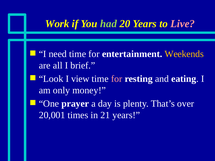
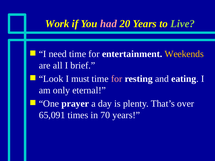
had colour: light green -> pink
Live colour: pink -> light green
view: view -> must
money: money -> eternal
20,001: 20,001 -> 65,091
21: 21 -> 70
